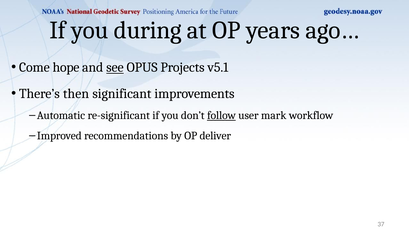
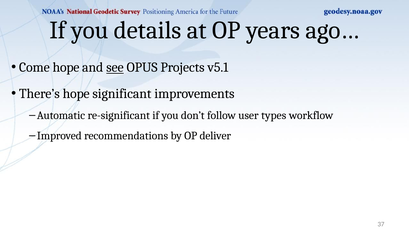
during: during -> details
There’s then: then -> hope
follow underline: present -> none
mark: mark -> types
